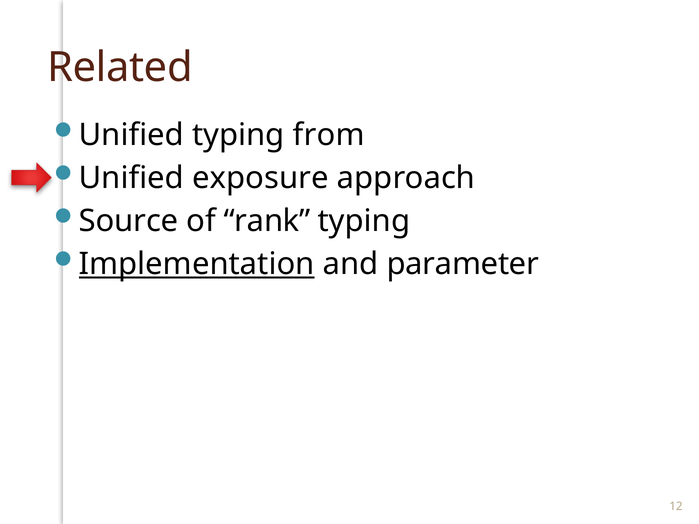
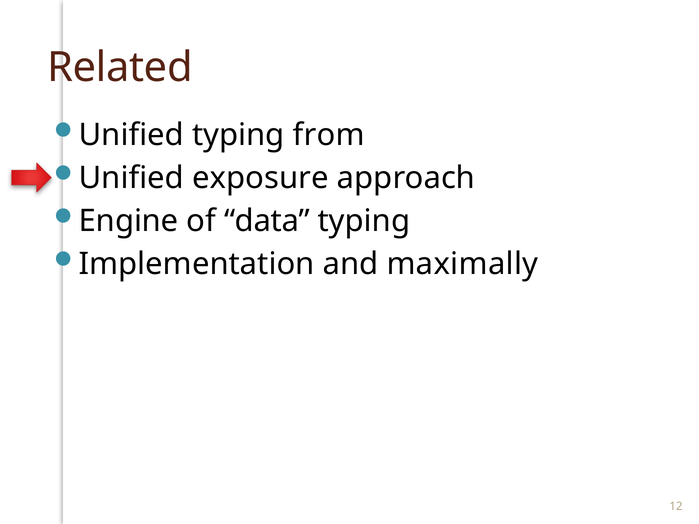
Source: Source -> Engine
rank: rank -> data
Implementation underline: present -> none
parameter: parameter -> maximally
